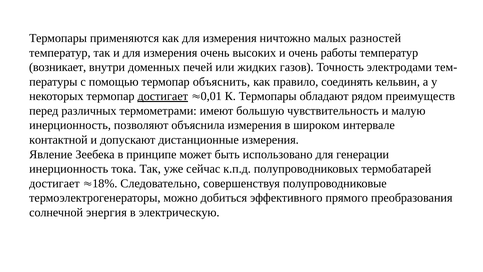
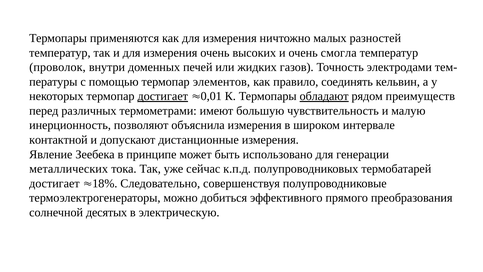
работы: работы -> смогла
возникает: возникает -> проволок
объяснить: объяснить -> элементов
обладают underline: none -> present
инерционность at (69, 169): инерционность -> металлических
энергия: энергия -> десятых
